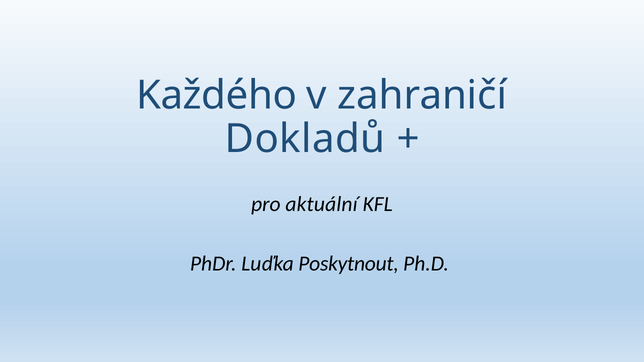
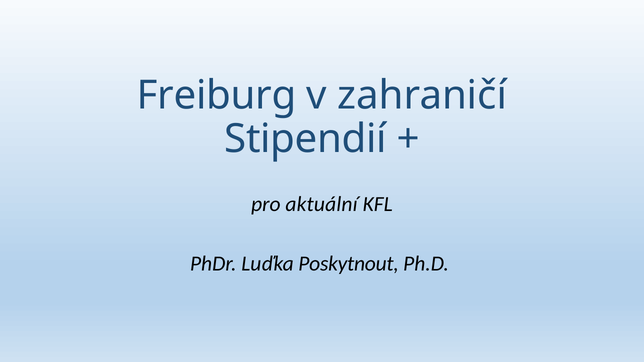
Každého: Každého -> Freiburg
Dokladů: Dokladů -> Stipendií
